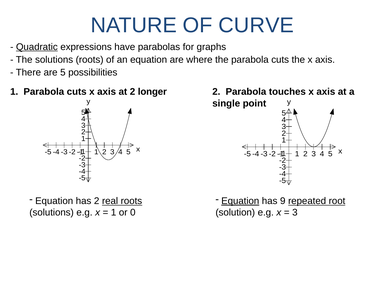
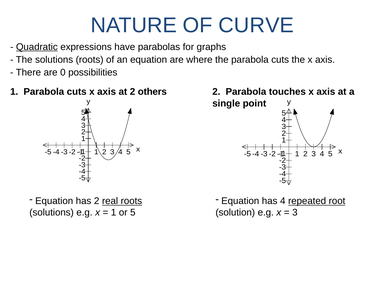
are 5: 5 -> 0
longer: longer -> others
Equation at (240, 201) underline: present -> none
has 9: 9 -> 4
or 0: 0 -> 5
